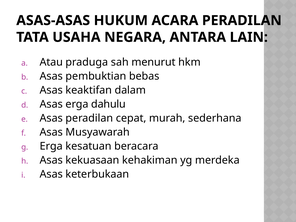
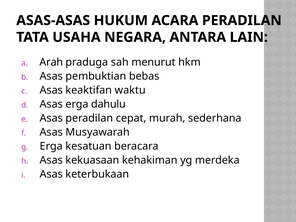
Atau: Atau -> Arah
dalam: dalam -> waktu
